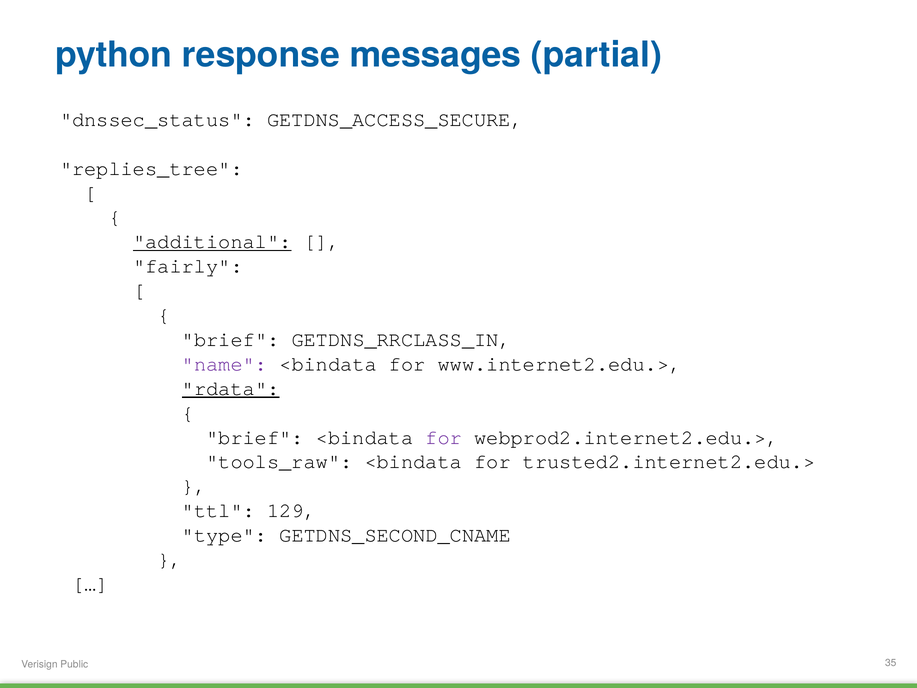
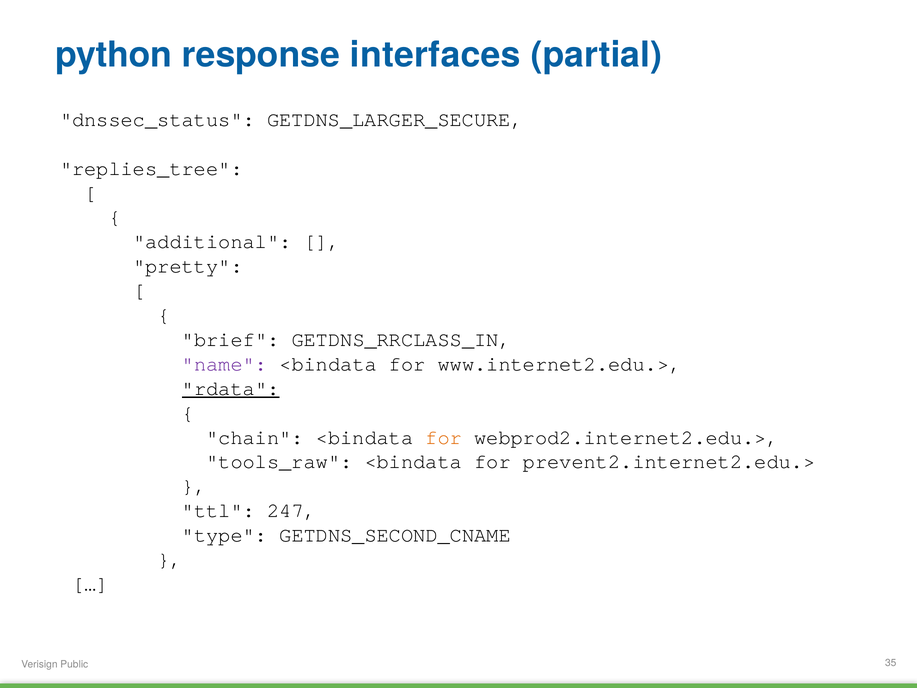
messages: messages -> interfaces
GETDNS_ACCESS_SECURE: GETDNS_ACCESS_SECURE -> GETDNS_LARGER_SECURE
additional underline: present -> none
fairly: fairly -> pretty
brief at (255, 437): brief -> chain
for at (444, 437) colour: purple -> orange
trusted2.internet2.edu.>: trusted2.internet2.edu.> -> prevent2.internet2.edu.>
129: 129 -> 247
